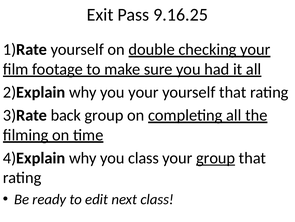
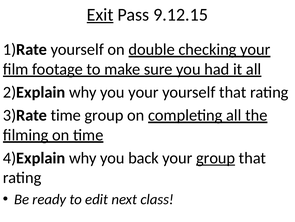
Exit underline: none -> present
9.16.25: 9.16.25 -> 9.12.15
3)Rate back: back -> time
you class: class -> back
